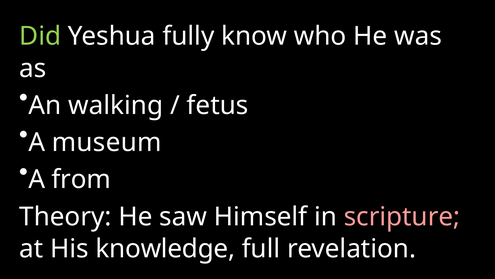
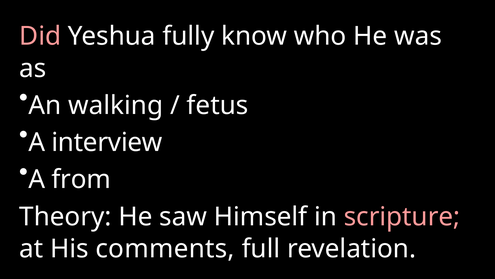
Did colour: light green -> pink
museum: museum -> interview
knowledge: knowledge -> comments
